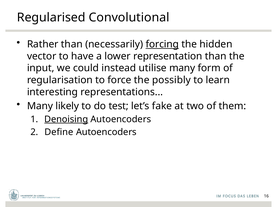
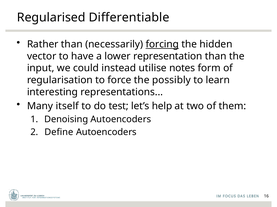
Convolutional: Convolutional -> Differentiable
utilise many: many -> notes
likely: likely -> itself
fake: fake -> help
Denoising underline: present -> none
